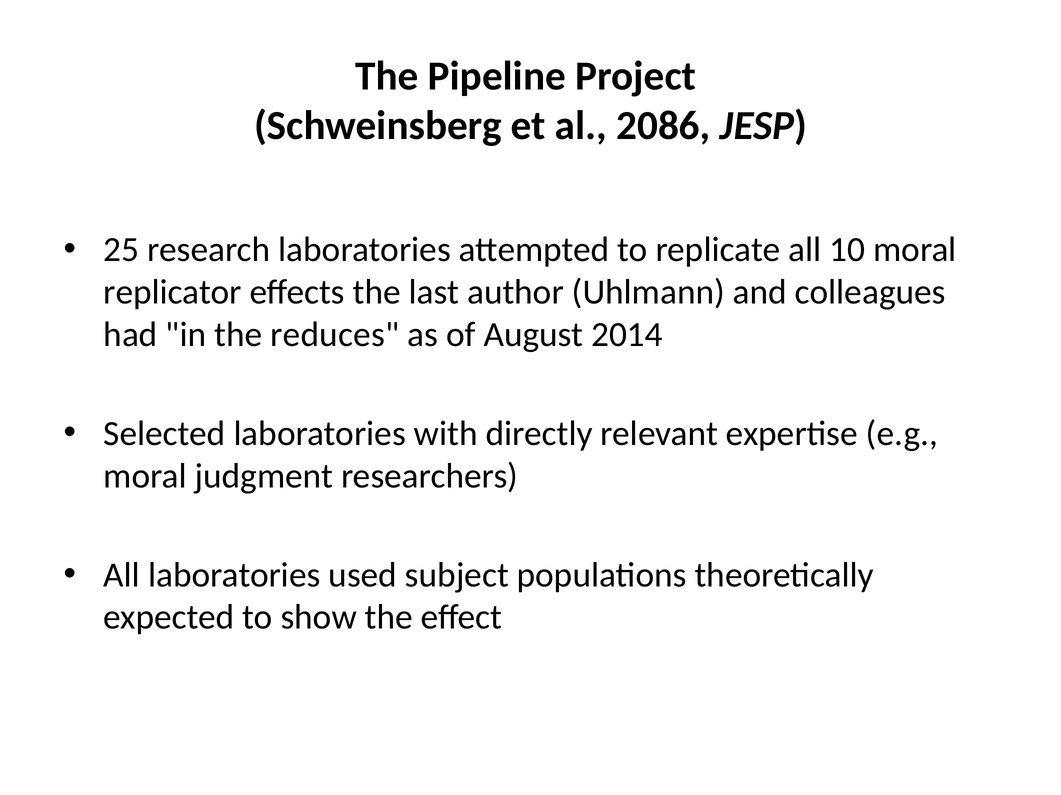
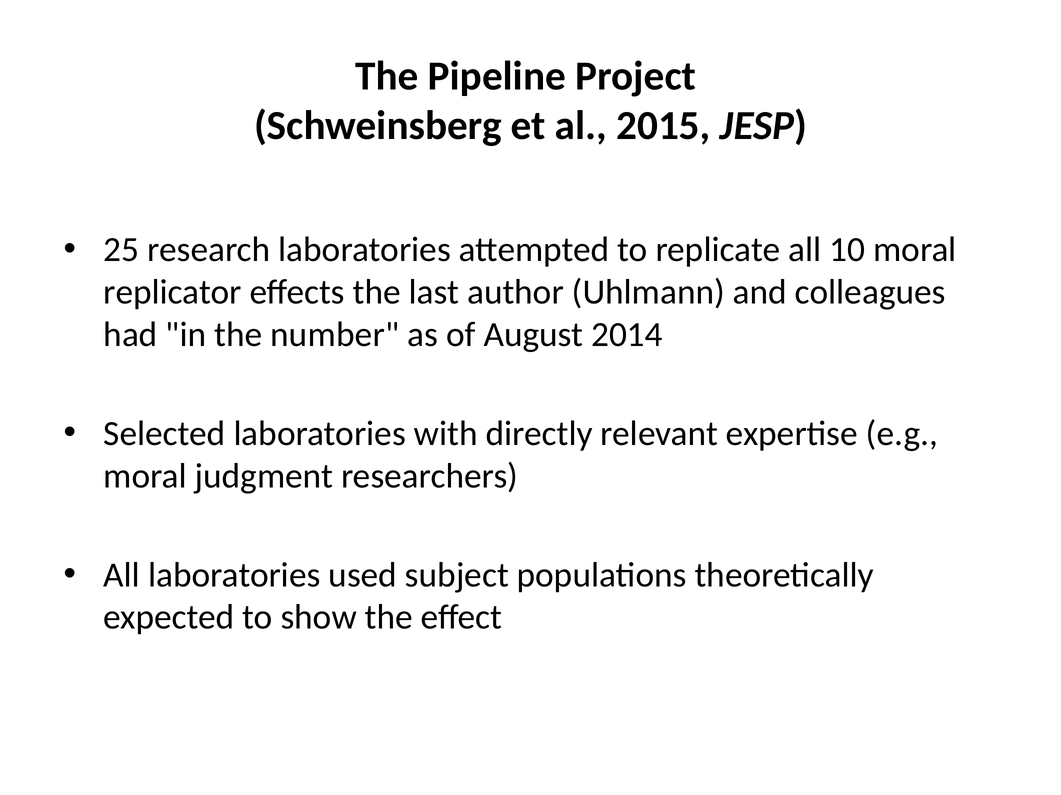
2086: 2086 -> 2015
reduces: reduces -> number
